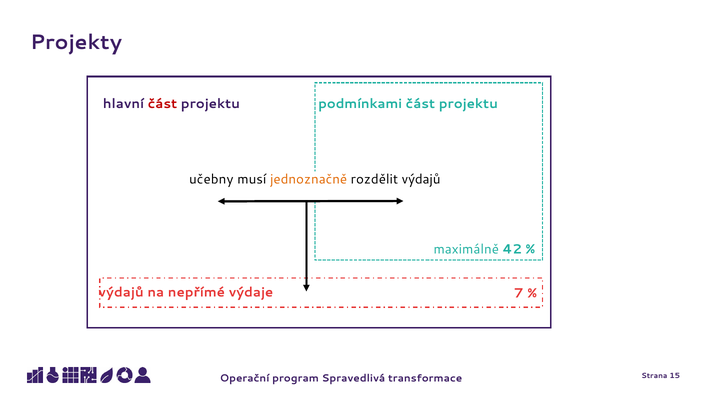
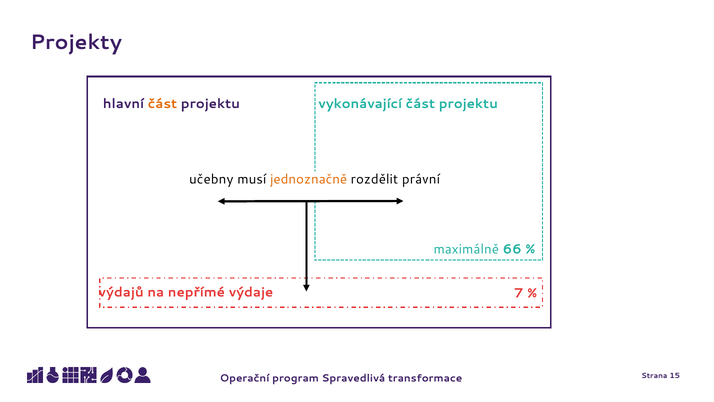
část at (162, 104) colour: red -> orange
podmínkami: podmínkami -> vykonávající
rozdělit výdajů: výdajů -> právní
42: 42 -> 66
